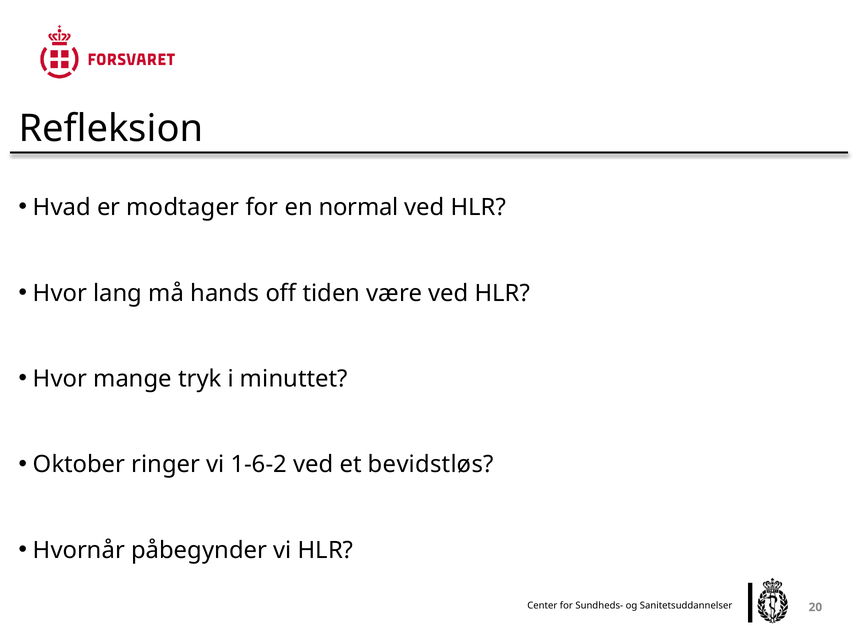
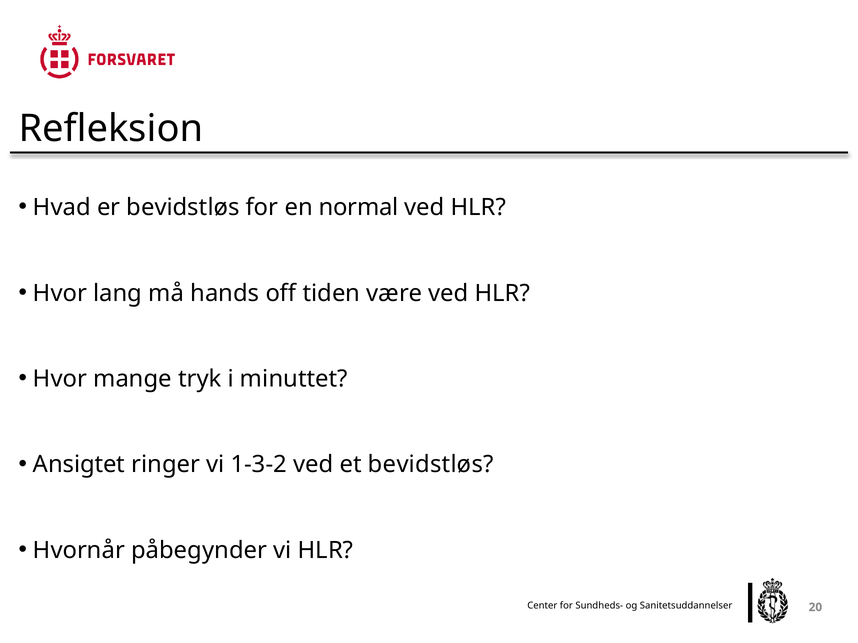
er modtager: modtager -> bevidstløs
Oktober: Oktober -> Ansigtet
1-6-2: 1-6-2 -> 1-3-2
